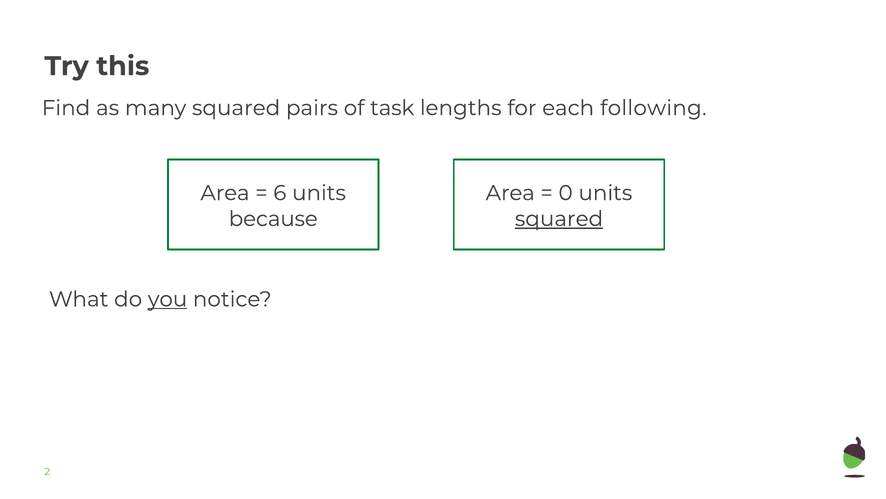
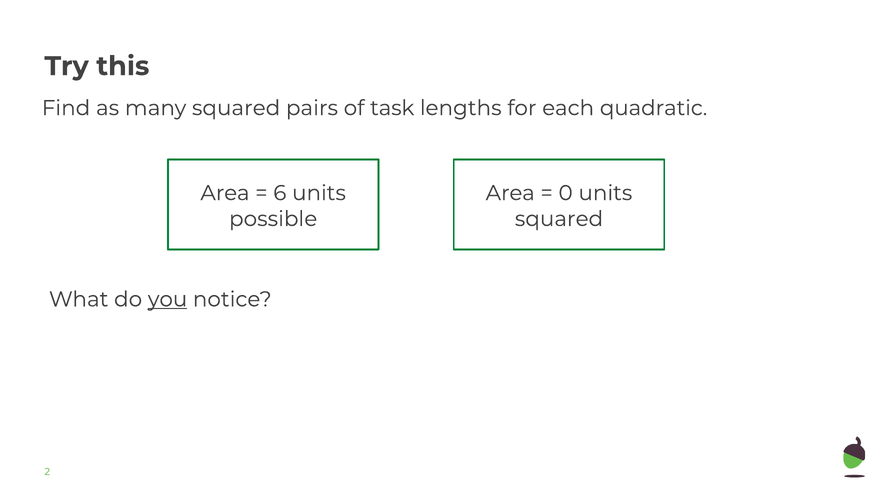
following: following -> quadratic
because: because -> possible
squared at (559, 219) underline: present -> none
